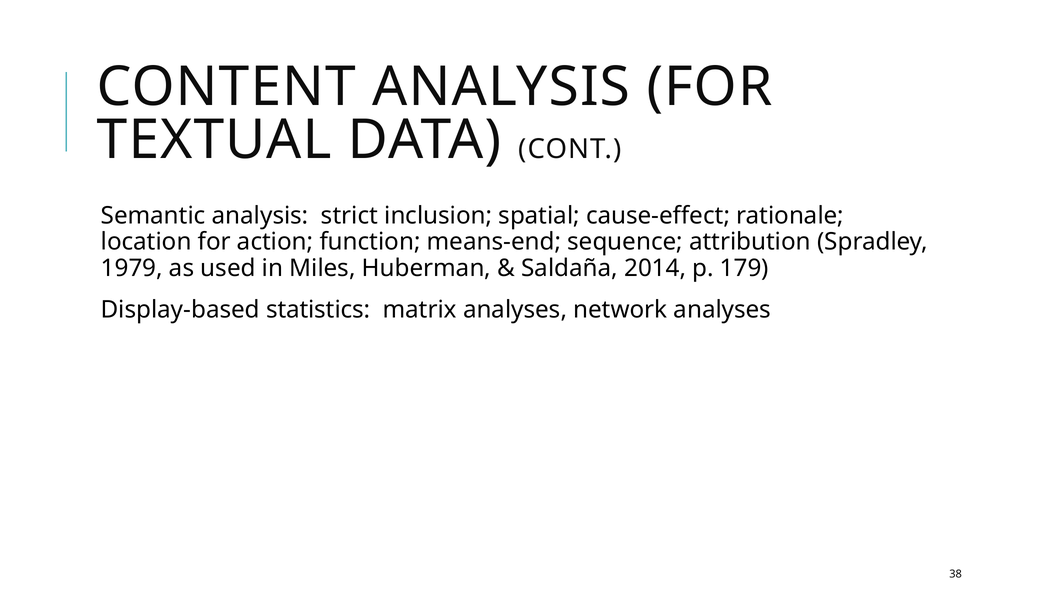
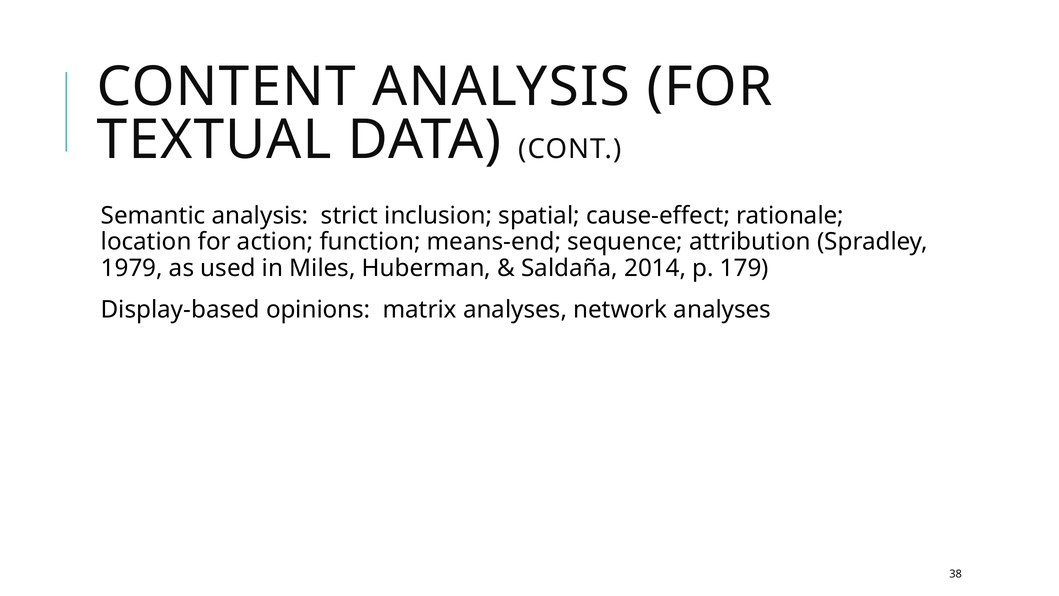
statistics: statistics -> opinions
